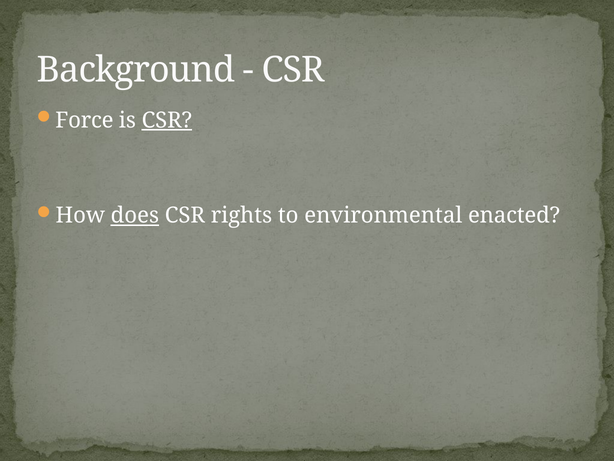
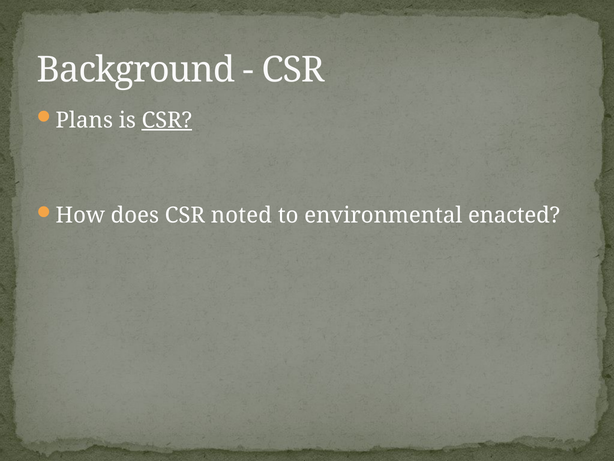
Force: Force -> Plans
does underline: present -> none
rights: rights -> noted
